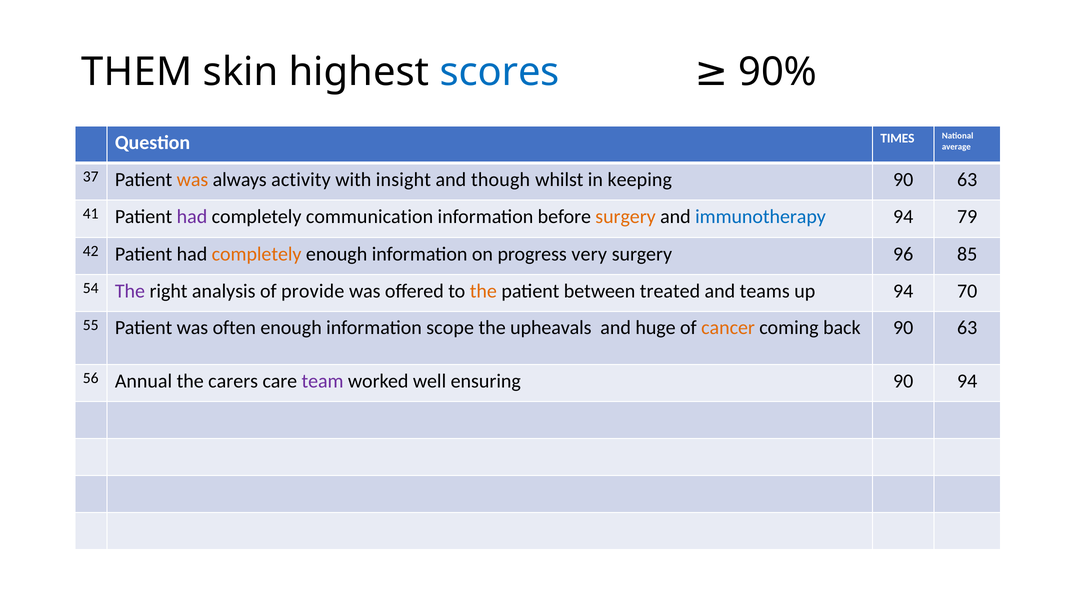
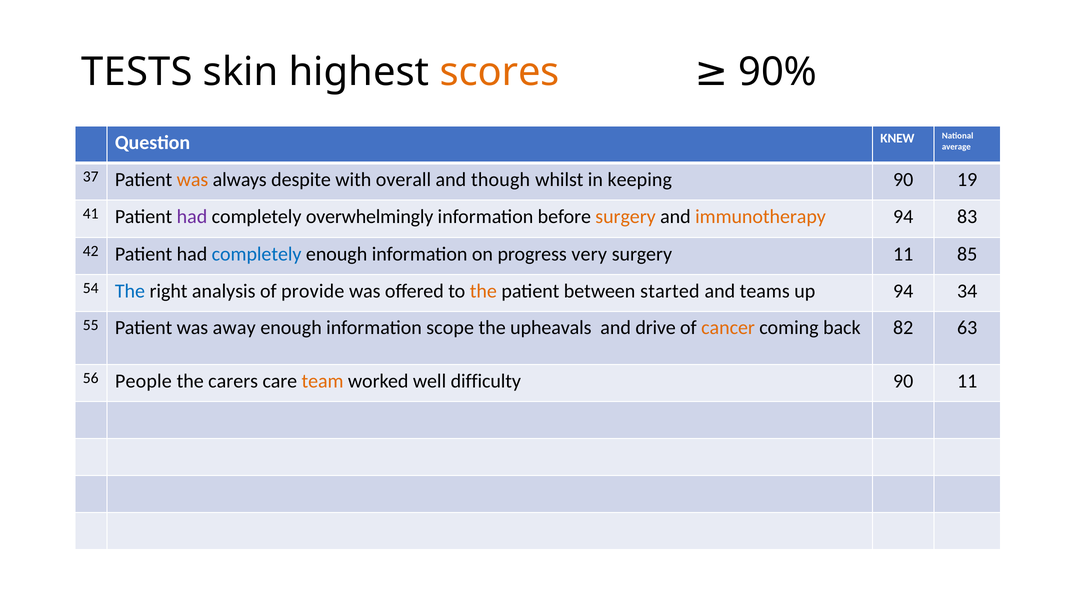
THEM: THEM -> TESTS
scores colour: blue -> orange
TIMES: TIMES -> KNEW
activity: activity -> despite
insight: insight -> overall
63 at (967, 180): 63 -> 19
communication: communication -> overwhelmingly
immunotherapy colour: blue -> orange
79: 79 -> 83
completely at (257, 254) colour: orange -> blue
surgery 96: 96 -> 11
The at (130, 291) colour: purple -> blue
treated: treated -> started
70: 70 -> 34
often: often -> away
huge: huge -> drive
back 90: 90 -> 82
Annual: Annual -> People
team colour: purple -> orange
ensuring: ensuring -> difficulty
90 94: 94 -> 11
